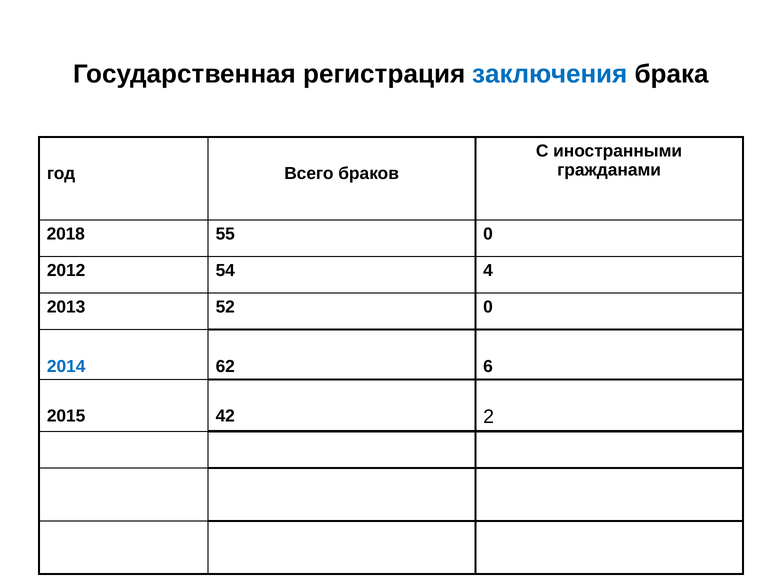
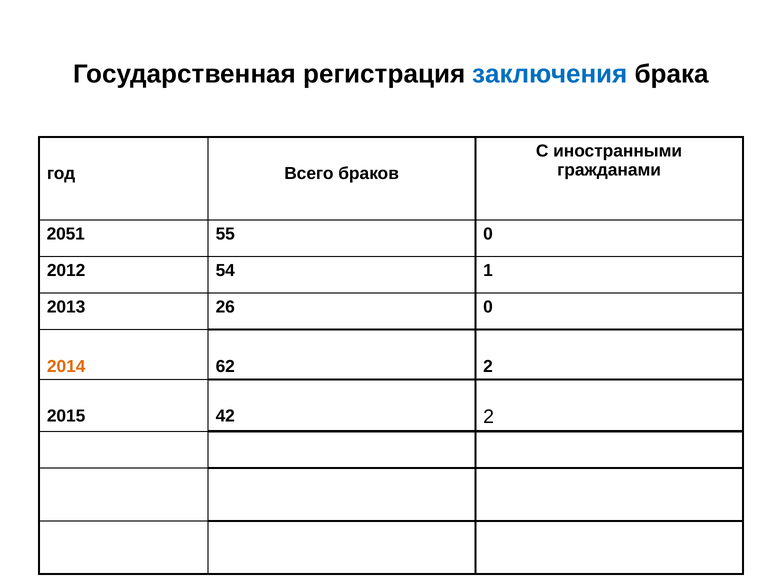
2018: 2018 -> 2051
4: 4 -> 1
52: 52 -> 26
2014 colour: blue -> orange
62 6: 6 -> 2
